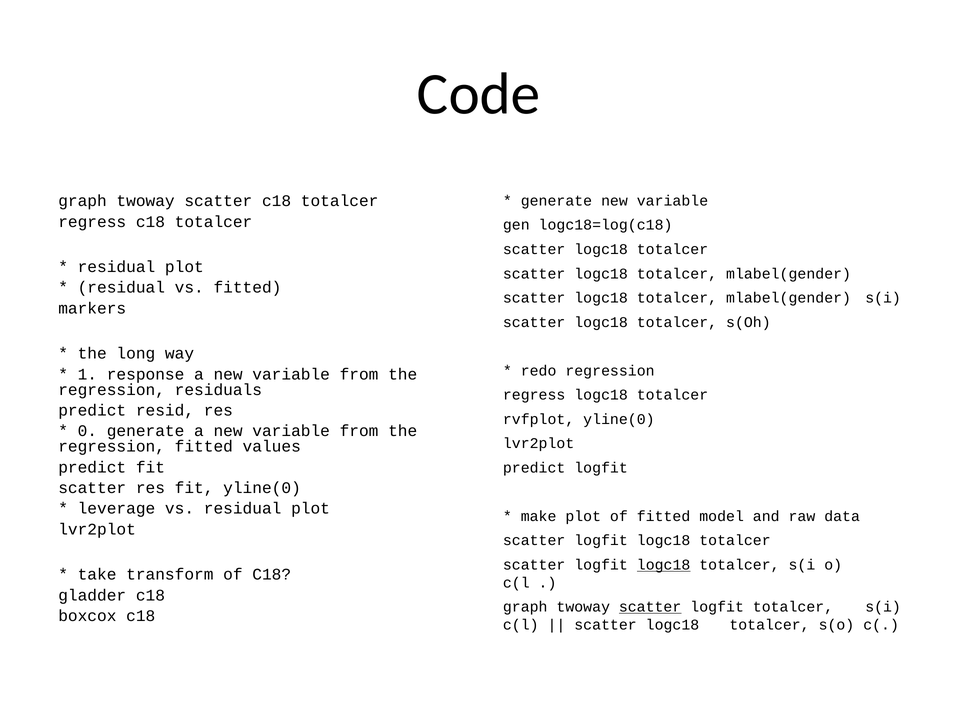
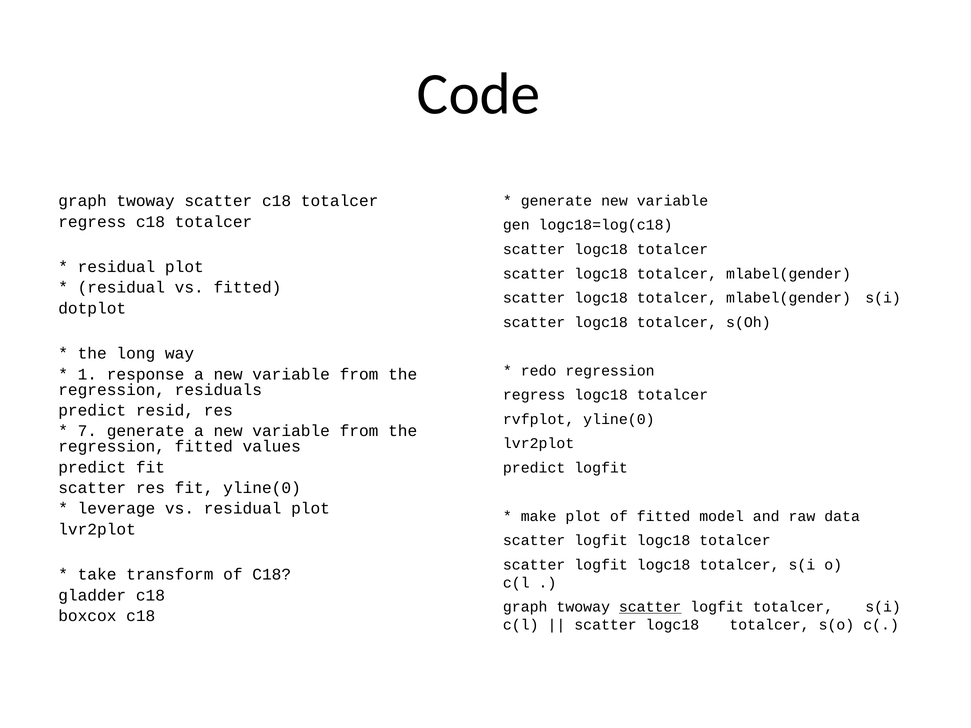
markers: markers -> dotplot
0: 0 -> 7
logc18 at (664, 565) underline: present -> none
